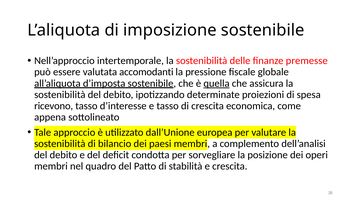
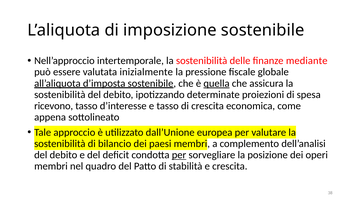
premesse: premesse -> mediante
accomodanti: accomodanti -> inizialmente
per at (179, 155) underline: none -> present
